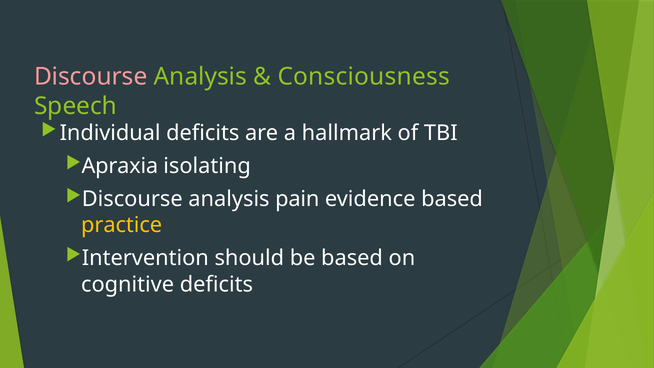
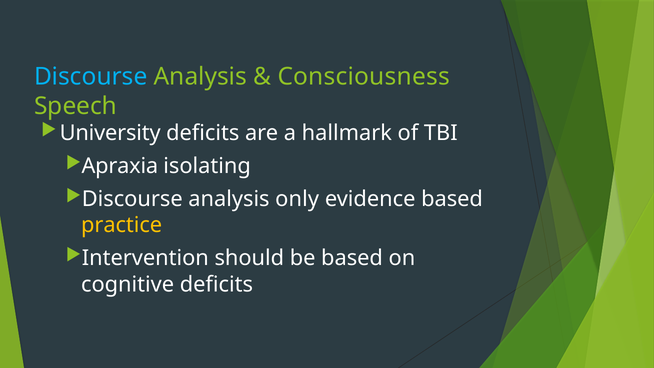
Discourse at (91, 77) colour: pink -> light blue
Individual: Individual -> University
pain: pain -> only
